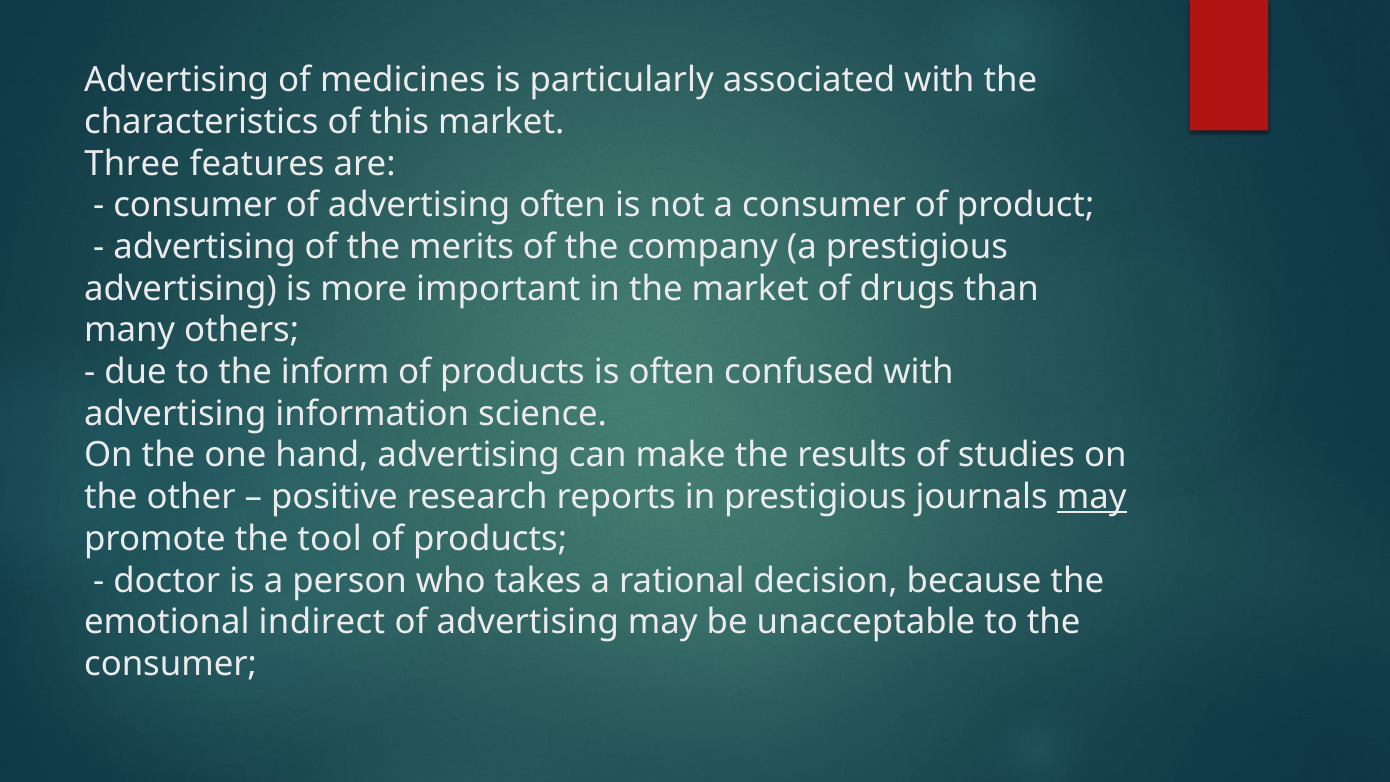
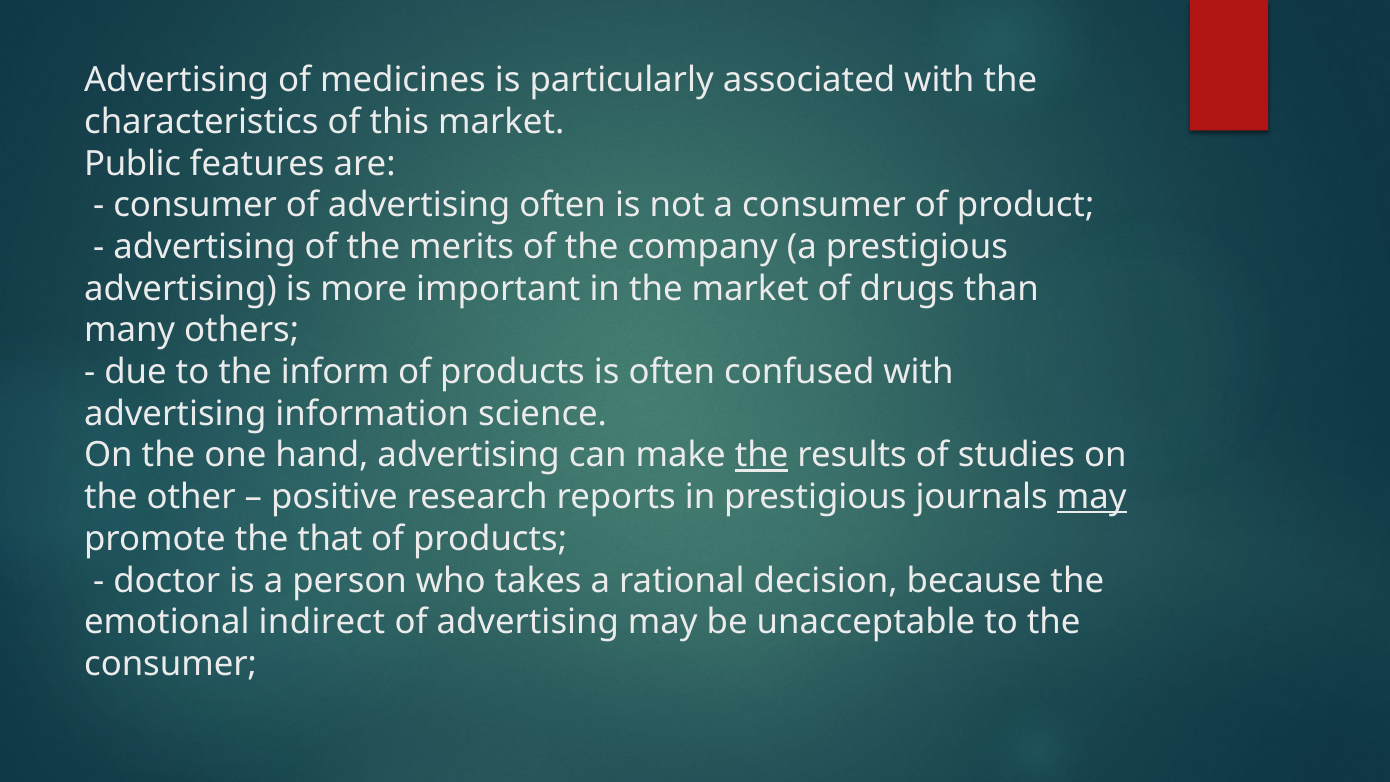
Three: Three -> Public
the at (762, 455) underline: none -> present
tool: tool -> that
